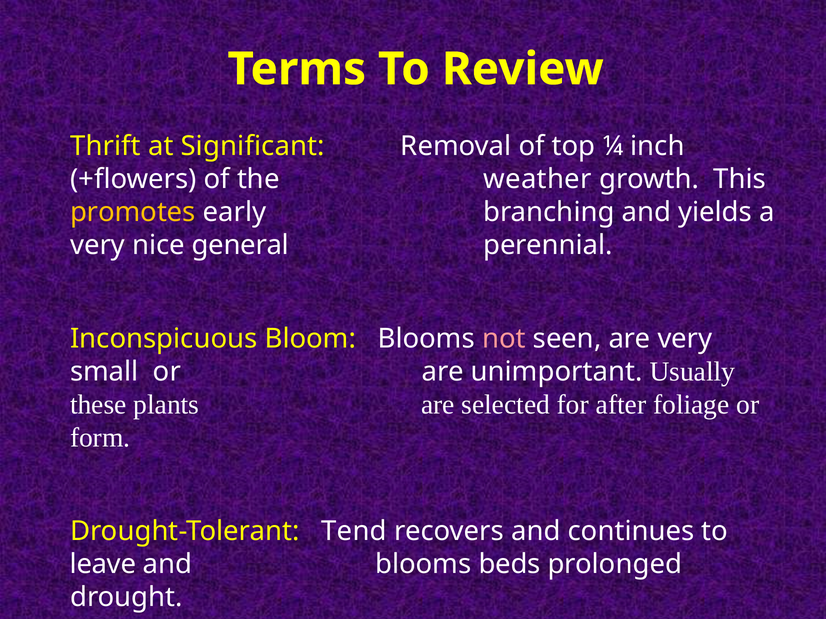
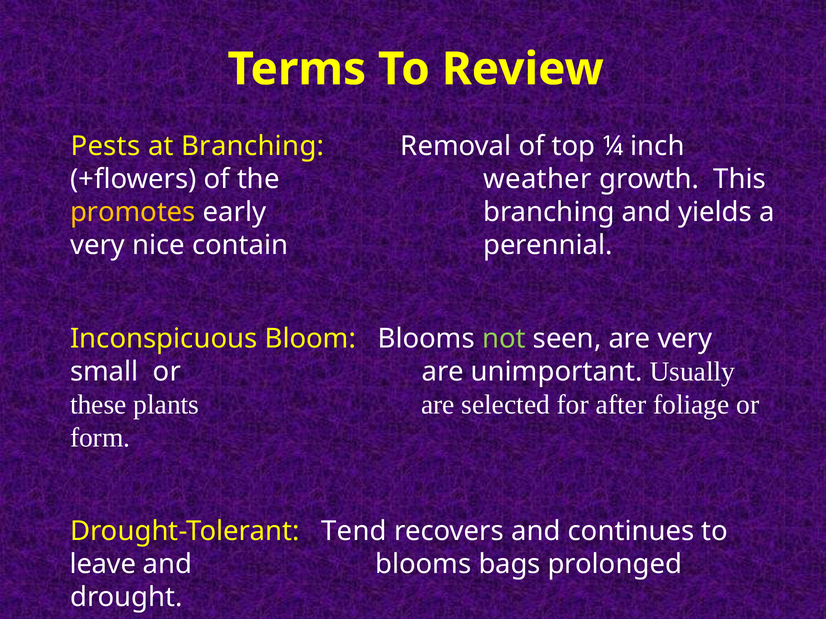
Thrift: Thrift -> Pests
at Significant: Significant -> Branching
general: general -> contain
not colour: pink -> light green
beds: beds -> bags
